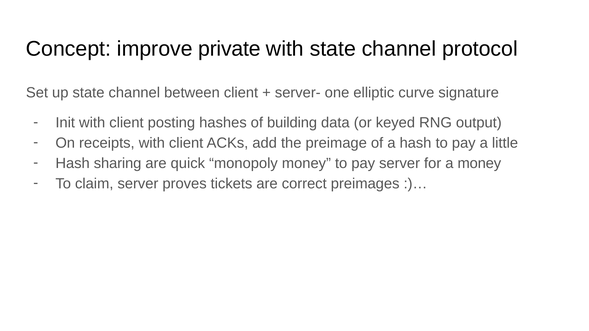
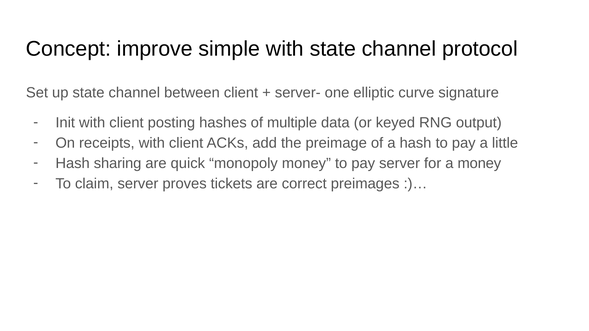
private: private -> simple
building: building -> multiple
